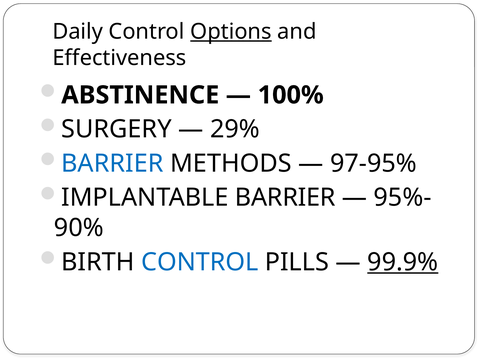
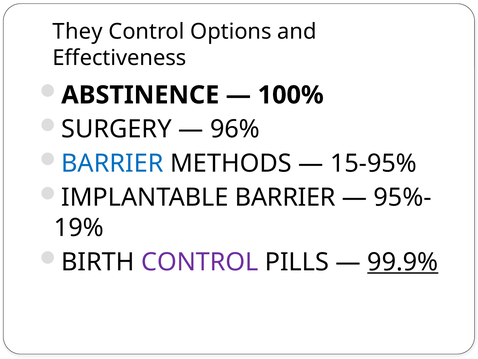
Daily: Daily -> They
Options underline: present -> none
29%: 29% -> 96%
97-95%: 97-95% -> 15-95%
90%: 90% -> 19%
CONTROL at (200, 262) colour: blue -> purple
